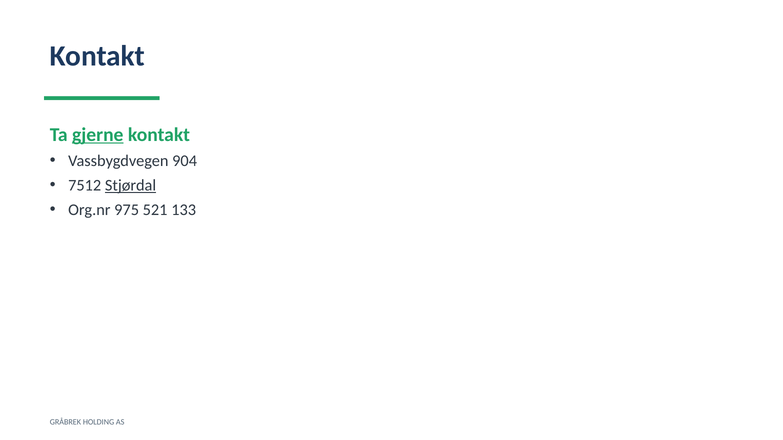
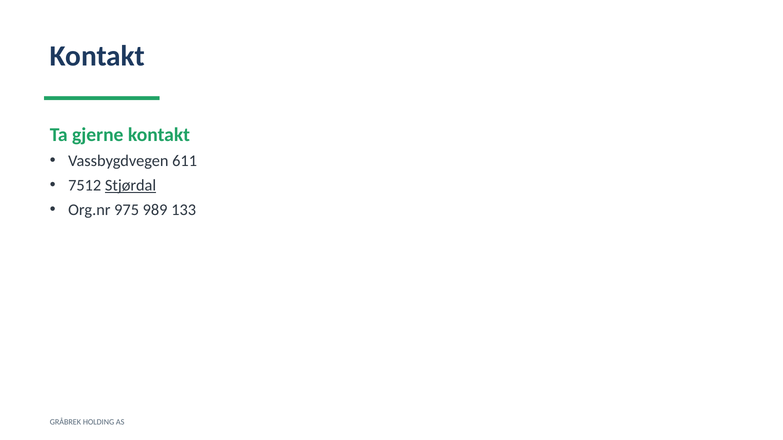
gjerne underline: present -> none
904: 904 -> 611
521: 521 -> 989
